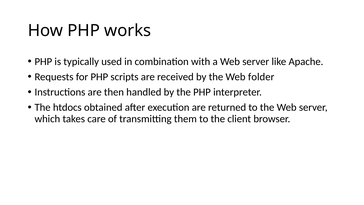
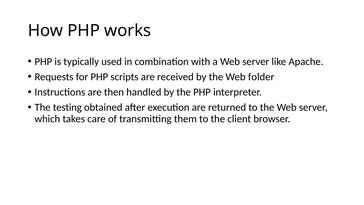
htdocs: htdocs -> testing
